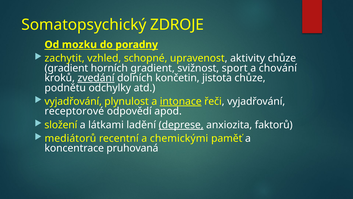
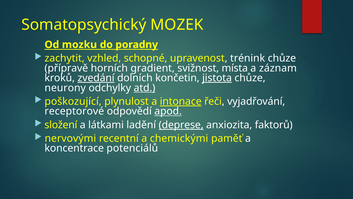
ZDROJE: ZDROJE -> MOZEK
aktivity: aktivity -> trénink
gradient at (66, 68): gradient -> přípravě
sport: sport -> místa
chování: chování -> záznam
jistota underline: none -> present
podnětu: podnětu -> neurony
atd underline: none -> present
vyjadřování at (73, 101): vyjadřování -> poškozující
apod underline: none -> present
mediátorů: mediátorů -> nervovými
pruhovaná: pruhovaná -> potenciálů
